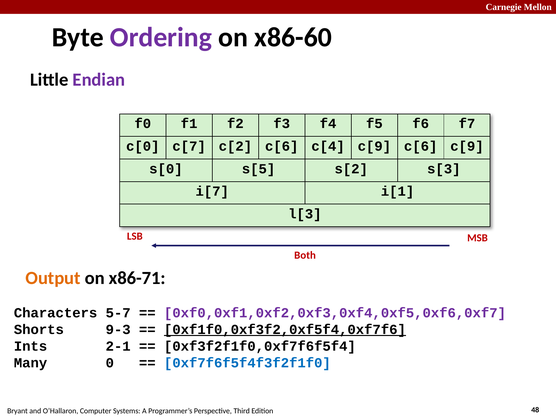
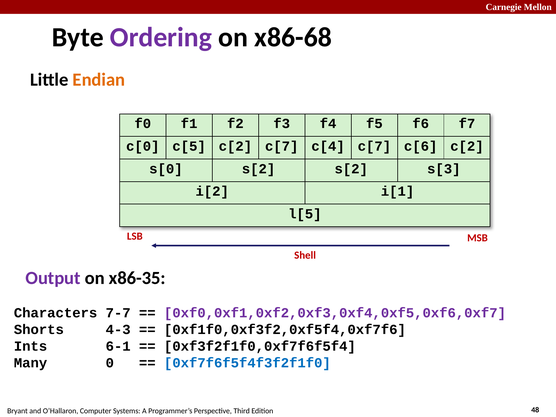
x86-60: x86-60 -> x86-68
Endian colour: purple -> orange
c[7: c[7 -> c[5
c[2 c[6: c[6 -> c[7
c[4 c[9: c[9 -> c[7
c[6 c[9: c[9 -> c[2
s[0 s[5: s[5 -> s[2
i[7: i[7 -> i[2
l[3: l[3 -> l[5
Both: Both -> Shell
Output colour: orange -> purple
x86-71: x86-71 -> x86-35
5-7: 5-7 -> 7-7
9-3: 9-3 -> 4-3
0xf1f0,0xf3f2,0xf5f4,0xf7f6 underline: present -> none
2-1: 2-1 -> 6-1
